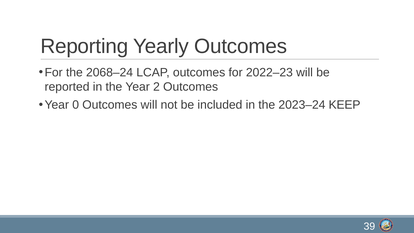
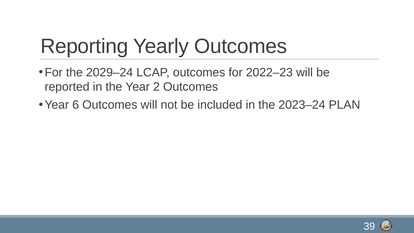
2068–24: 2068–24 -> 2029–24
0: 0 -> 6
KEEP: KEEP -> PLAN
